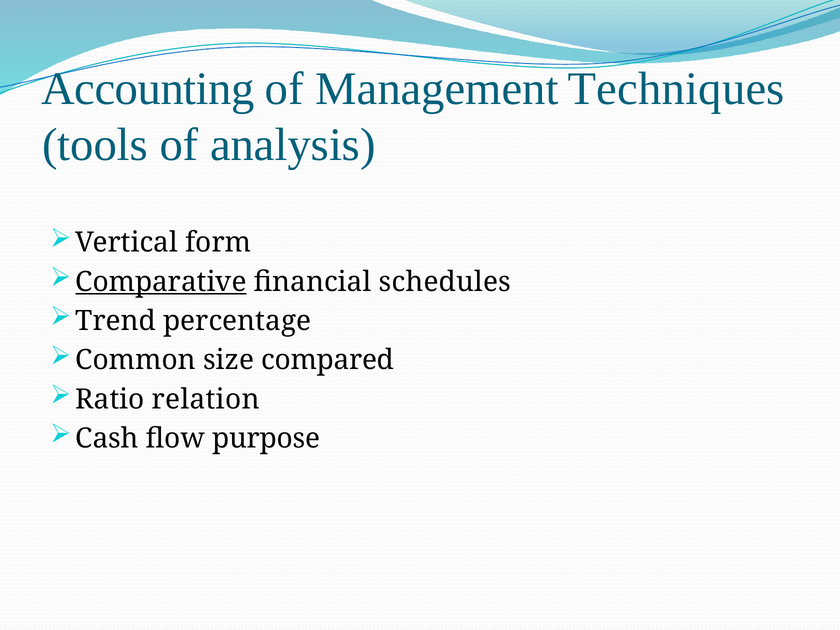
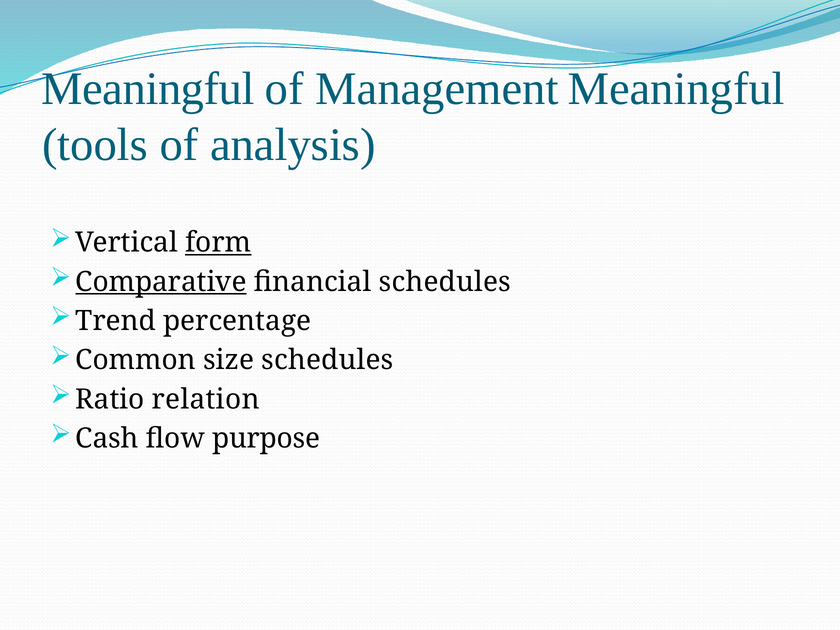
Accounting at (148, 89): Accounting -> Meaningful
Management Techniques: Techniques -> Meaningful
form underline: none -> present
size compared: compared -> schedules
